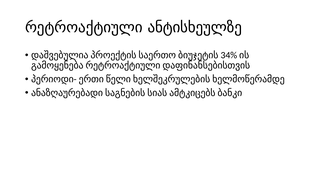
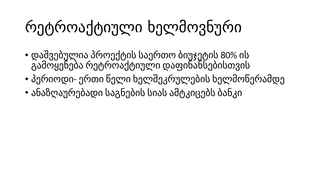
ანტისხეულზე: ანტისხეულზე -> ხელმოვნური
34%: 34% -> 80%
